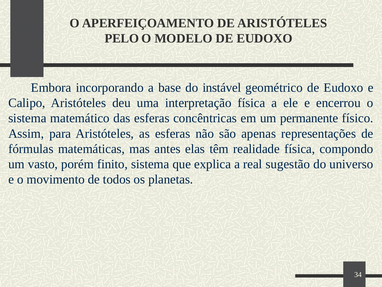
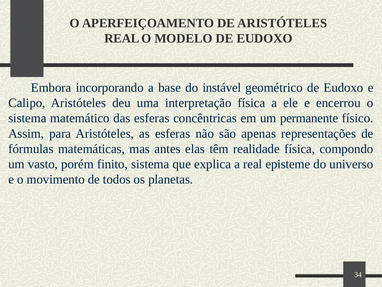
PELO at (122, 38): PELO -> REAL
sugestão: sugestão -> episteme
